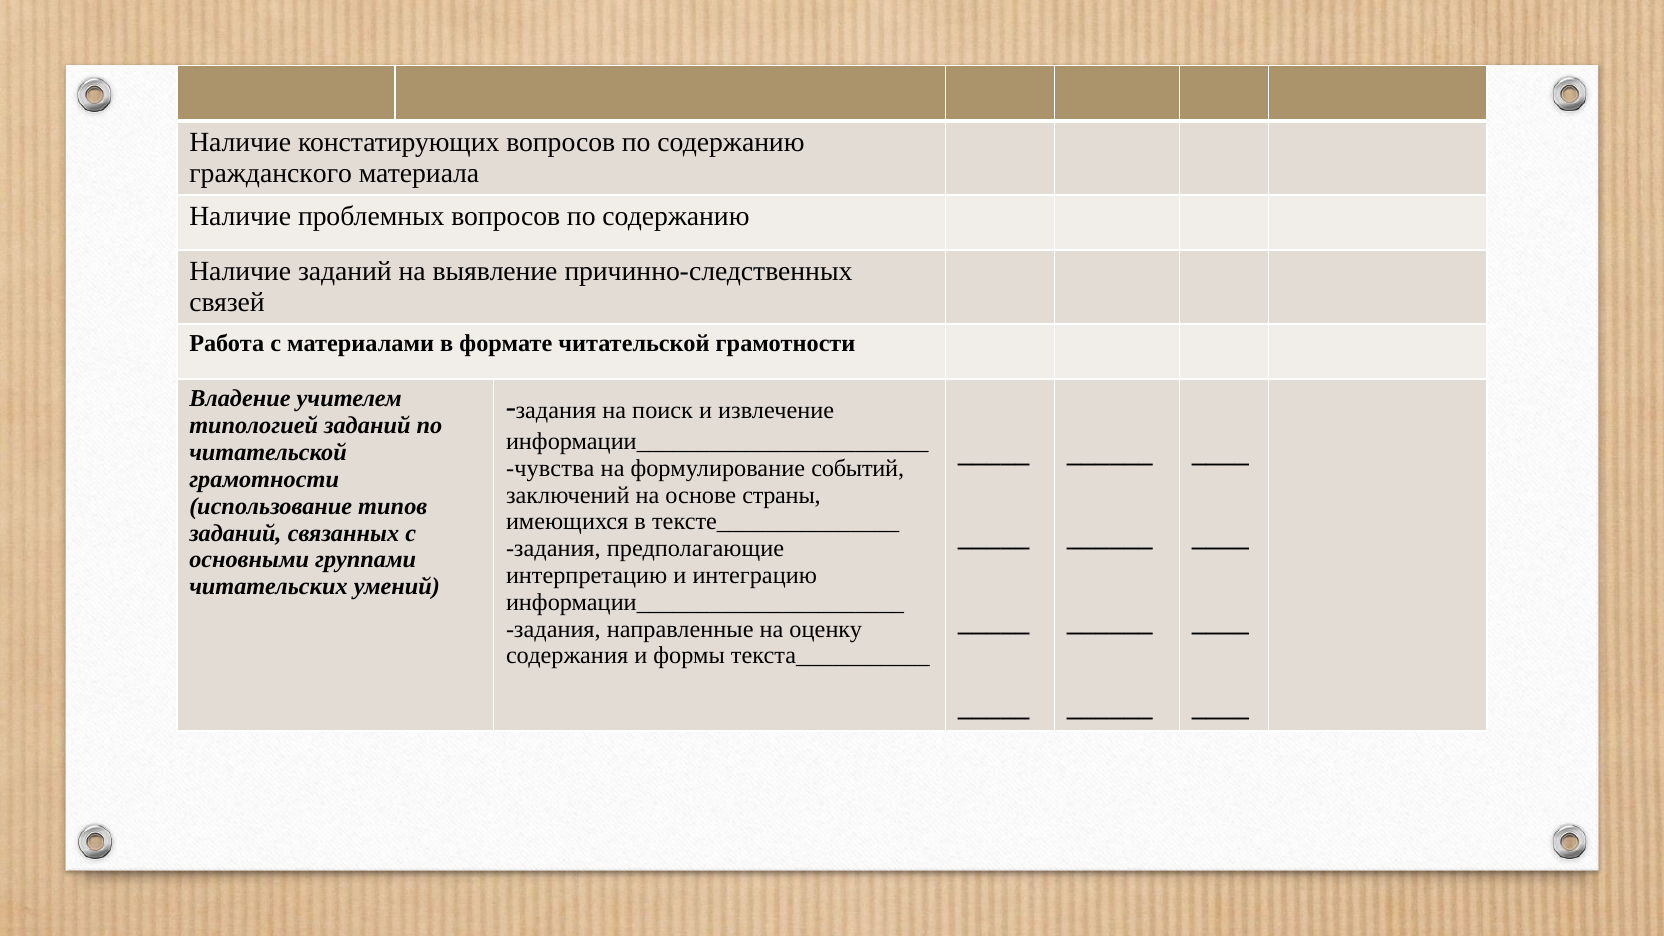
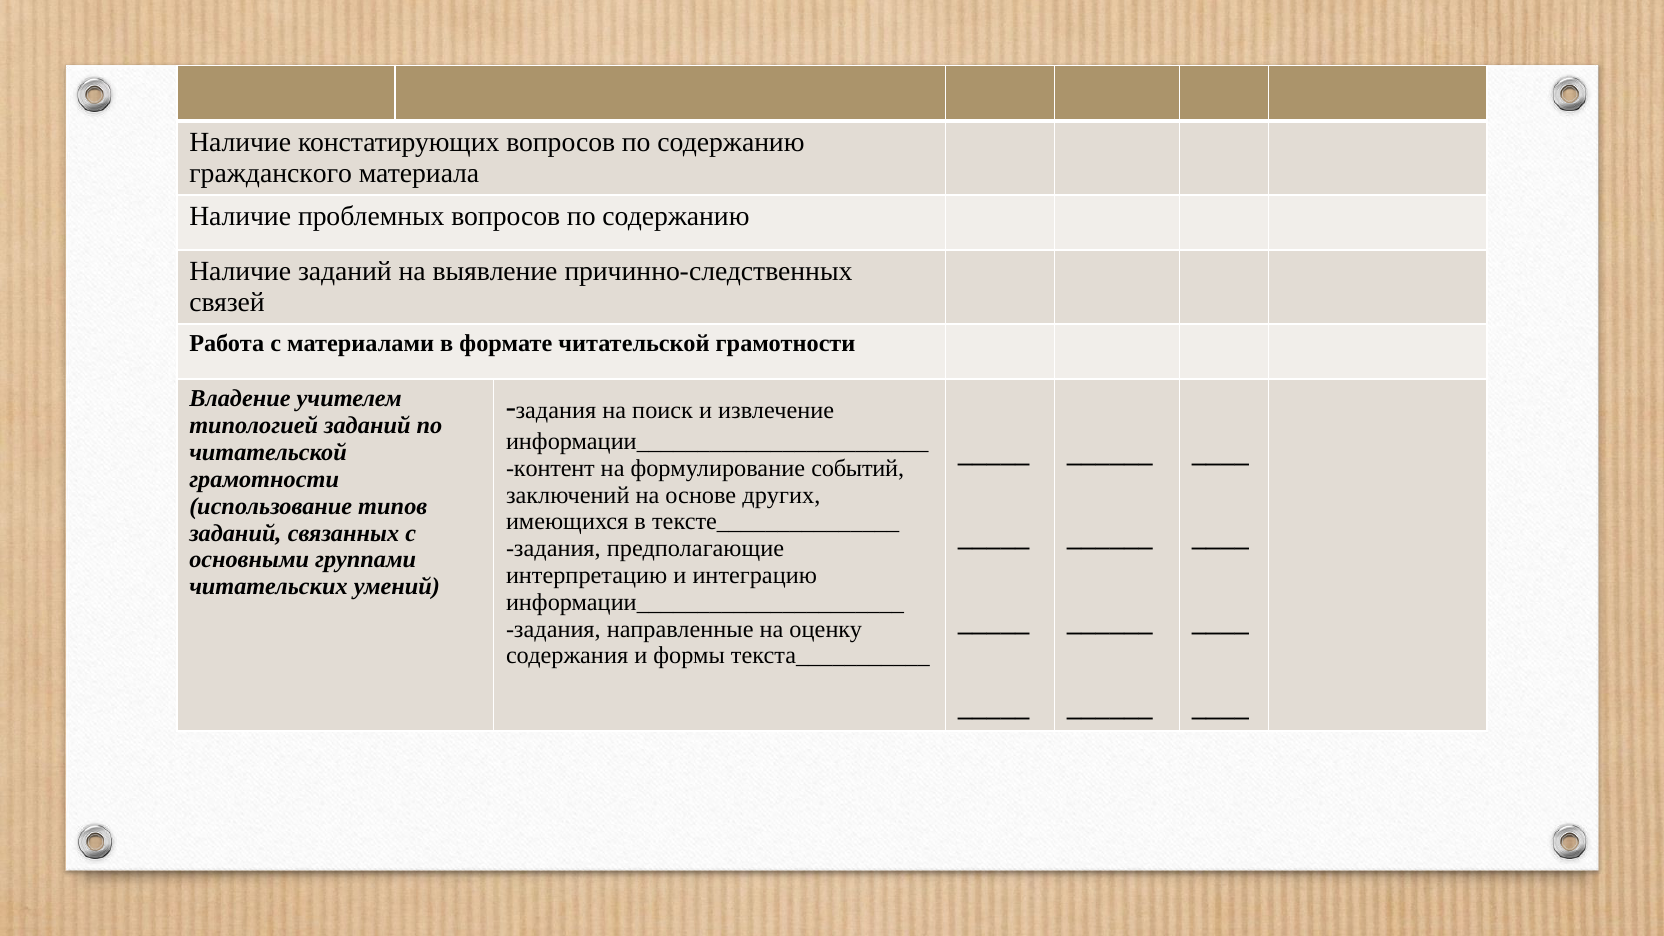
чувства: чувства -> контент
страны: страны -> других
